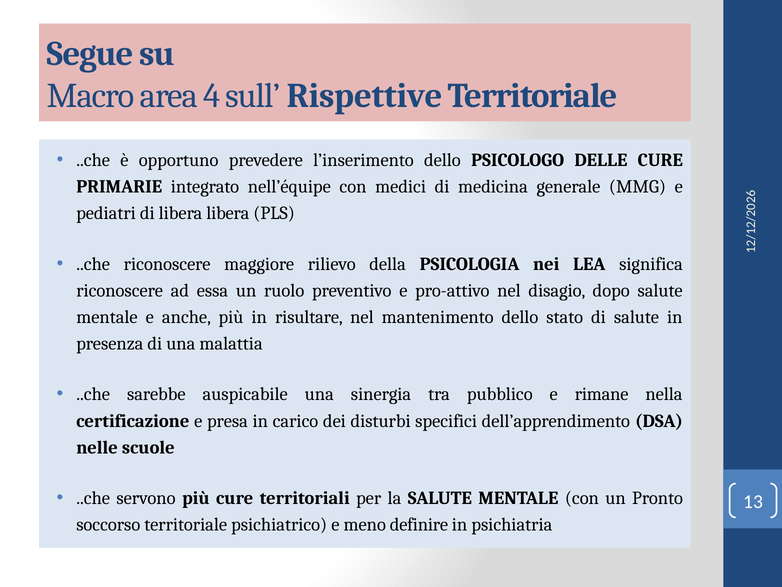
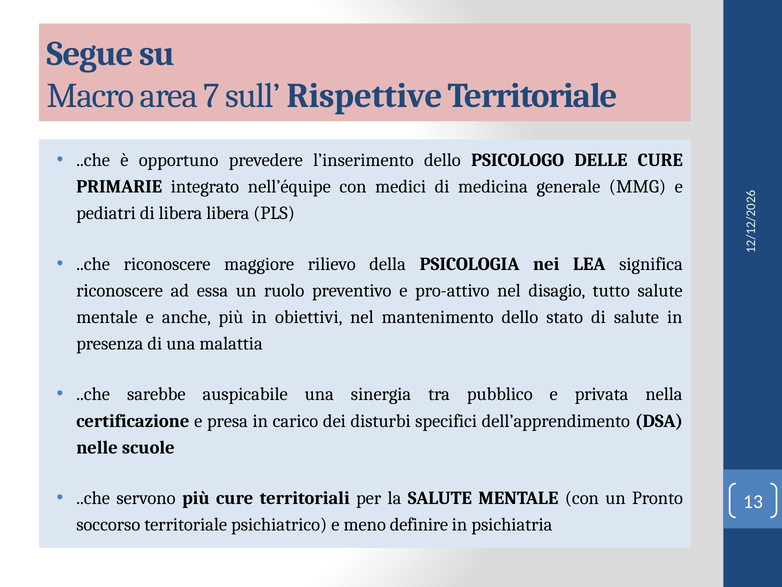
4: 4 -> 7
dopo: dopo -> tutto
risultare: risultare -> obiettivi
rimane: rimane -> privata
